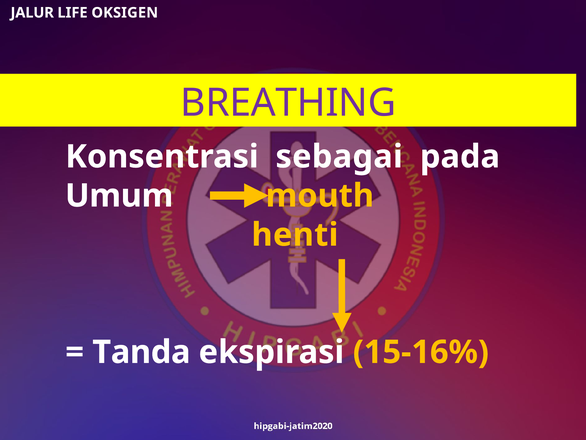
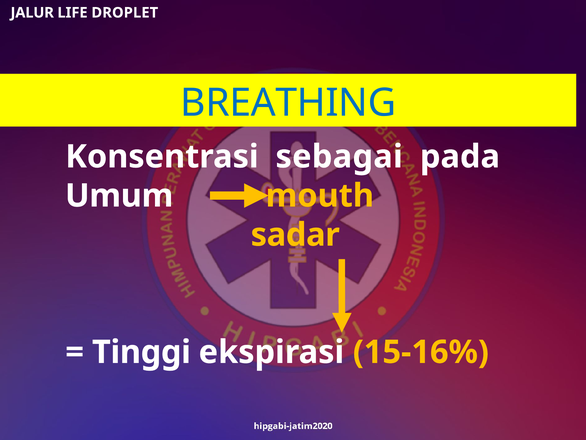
OKSIGEN: OKSIGEN -> DROPLET
BREATHING colour: purple -> blue
henti: henti -> sadar
Tanda: Tanda -> Tinggi
